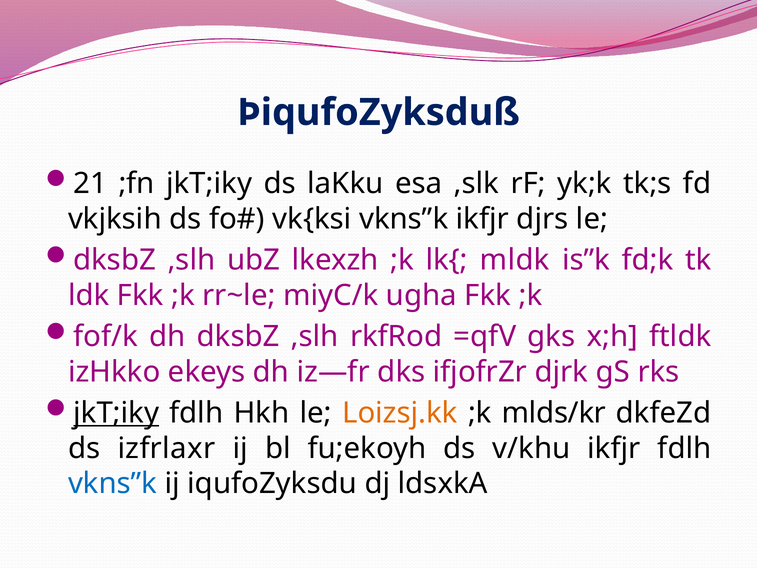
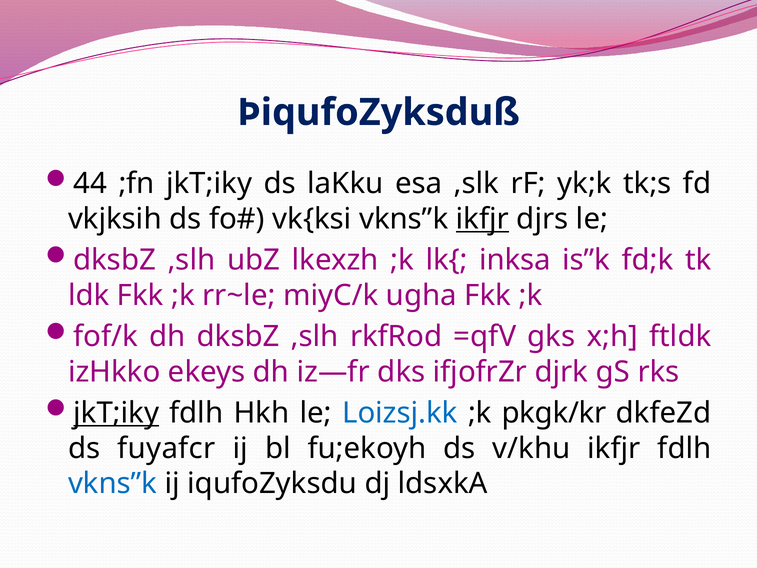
21: 21 -> 44
ikfjr at (482, 219) underline: none -> present
mldk: mldk -> inksa
Loizsj.kk colour: orange -> blue
mlds/kr: mlds/kr -> pkgk/kr
izfrlaxr: izfrlaxr -> fuyafcr
